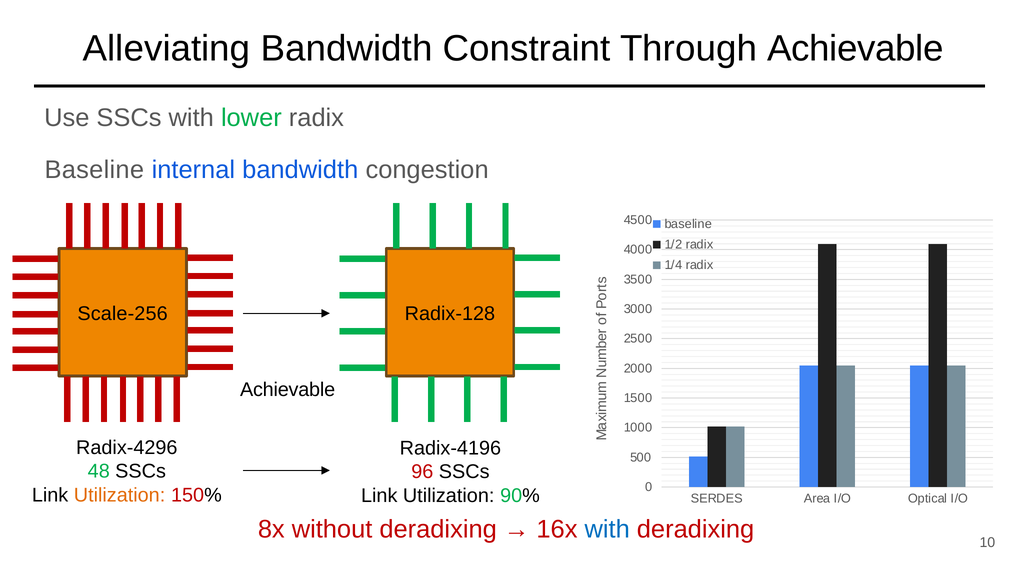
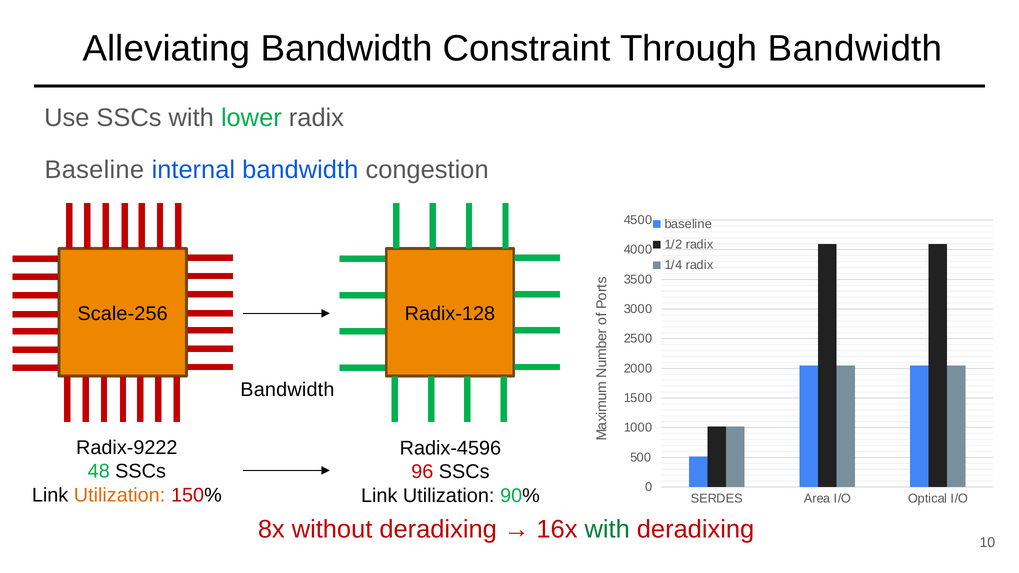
Through Achievable: Achievable -> Bandwidth
Achievable at (288, 390): Achievable -> Bandwidth
Radix-4296: Radix-4296 -> Radix-9222
Radix-4196: Radix-4196 -> Radix-4596
with at (607, 530) colour: blue -> green
